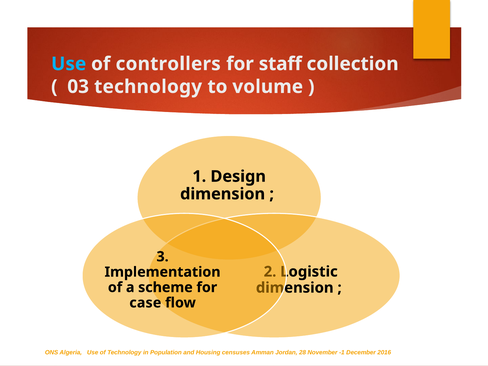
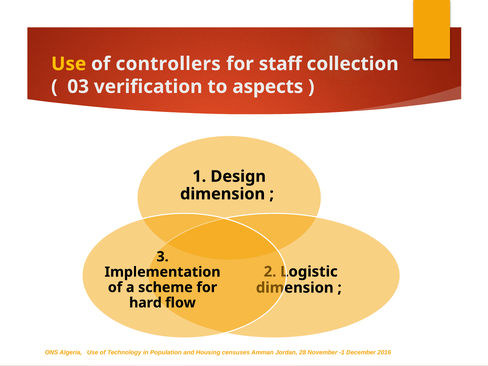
Use at (69, 64) colour: light blue -> yellow
03 technology: technology -> verification
volume: volume -> aspects
case: case -> hard
